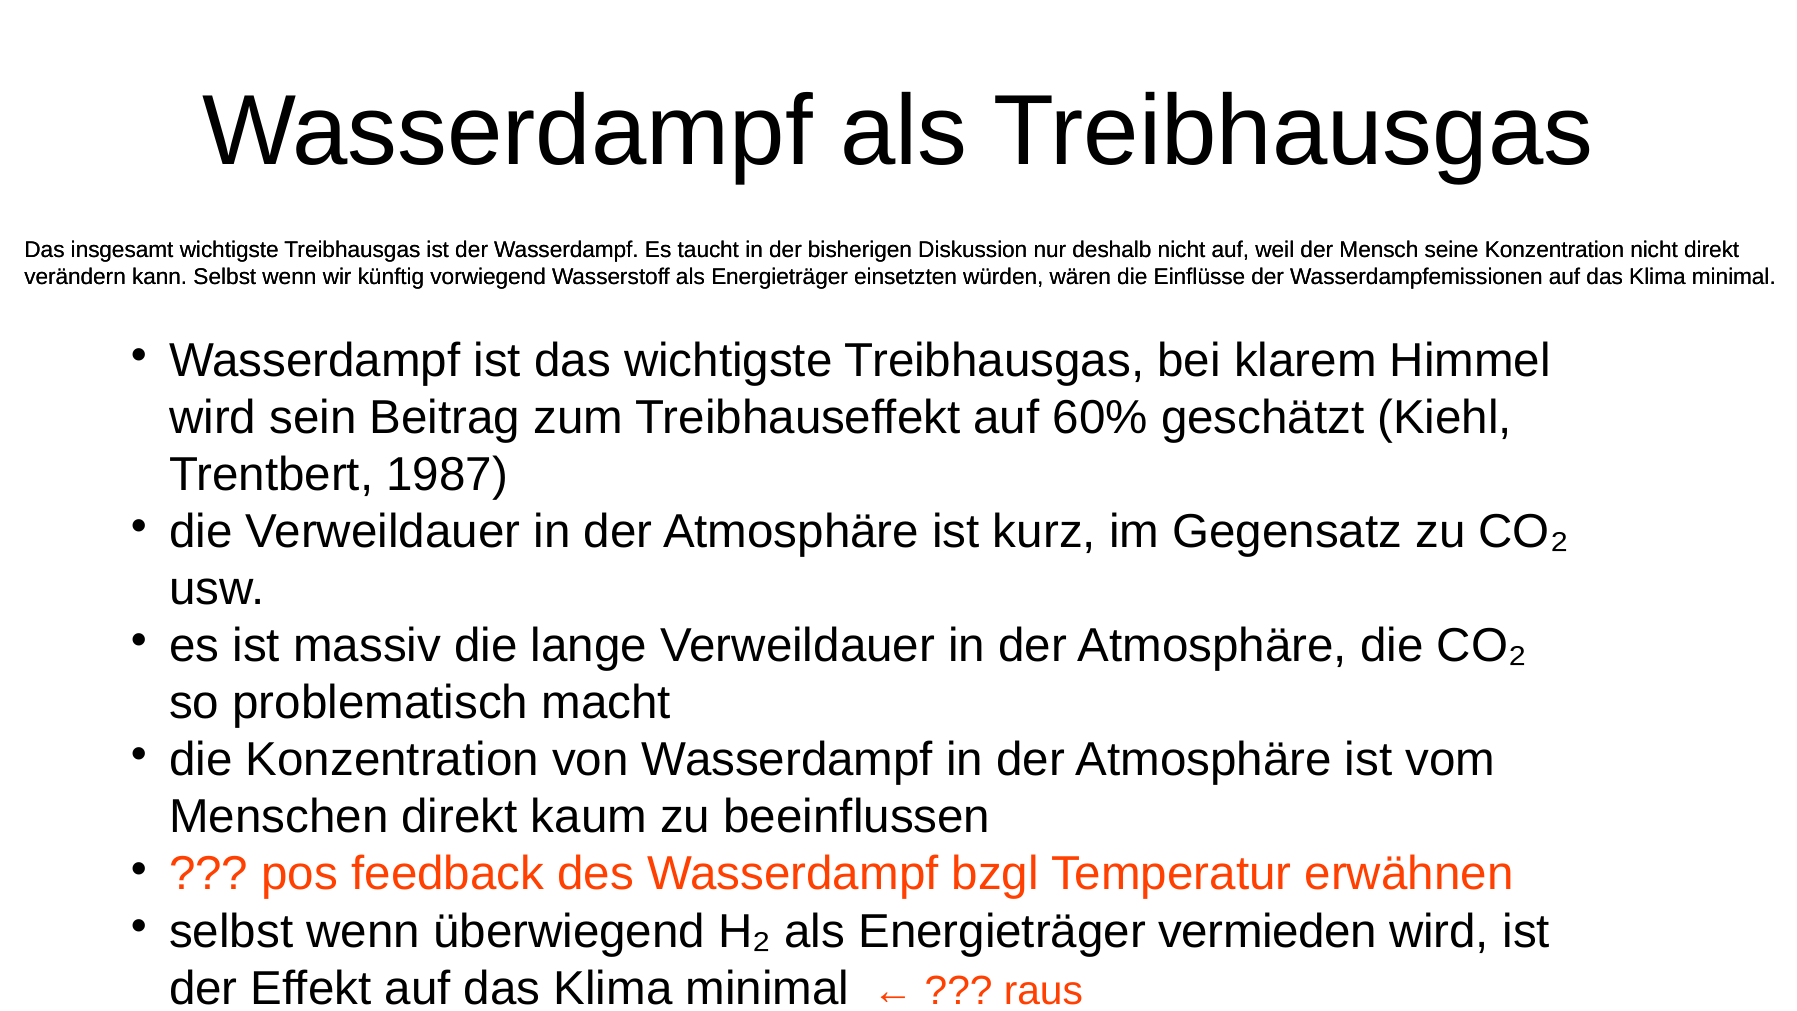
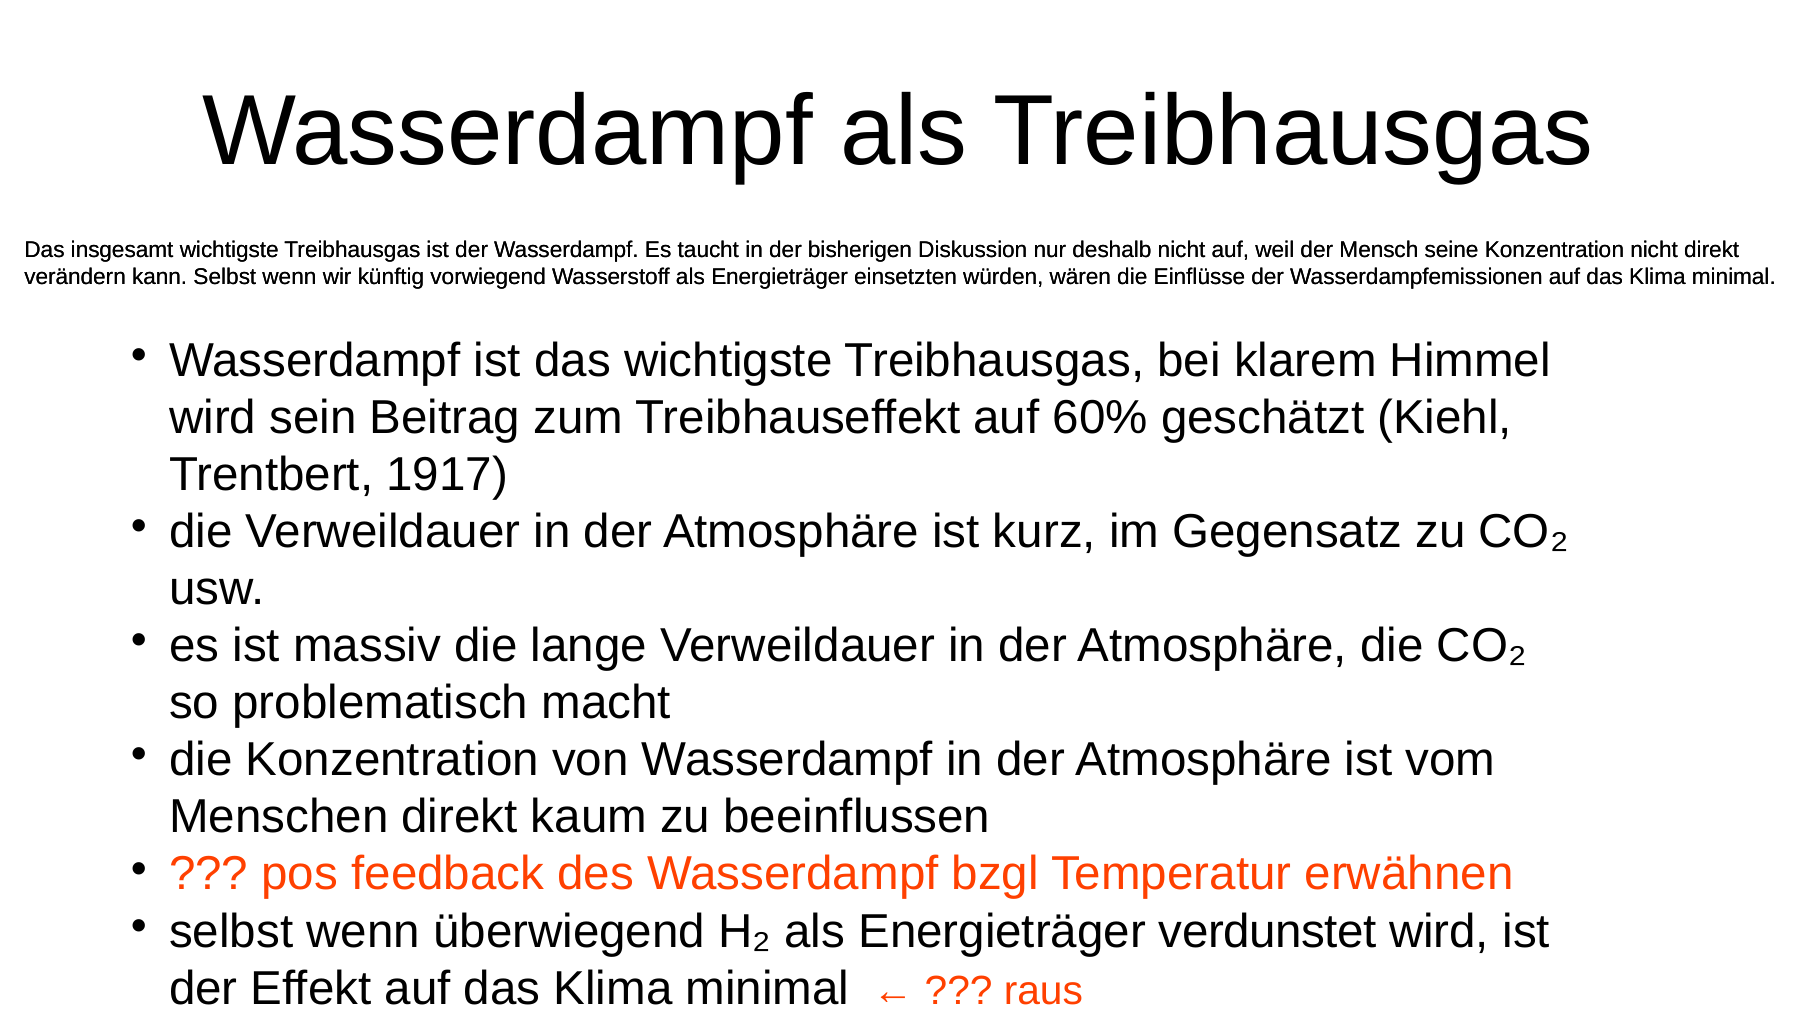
1987: 1987 -> 1917
vermieden: vermieden -> verdunstet
